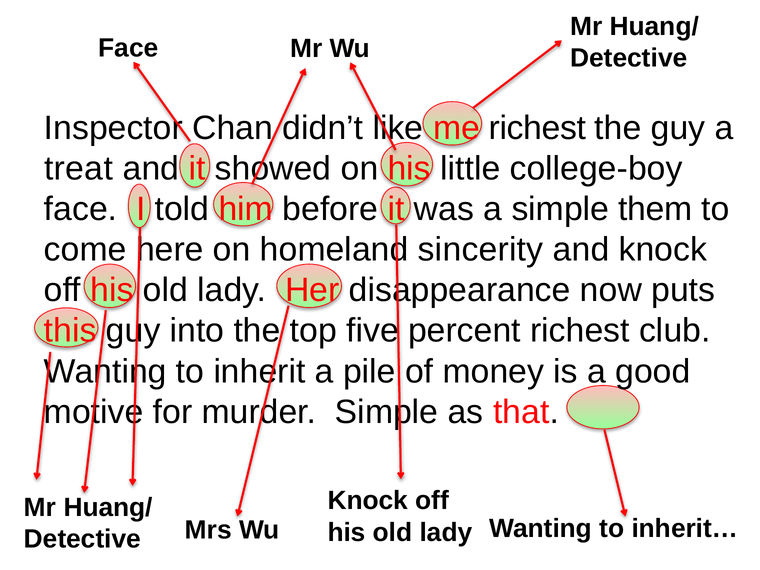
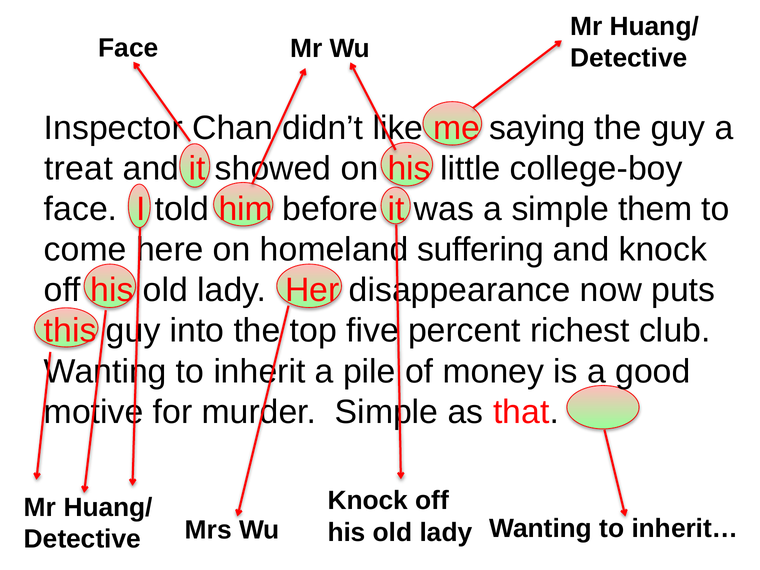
me richest: richest -> saying
sincerity: sincerity -> suffering
